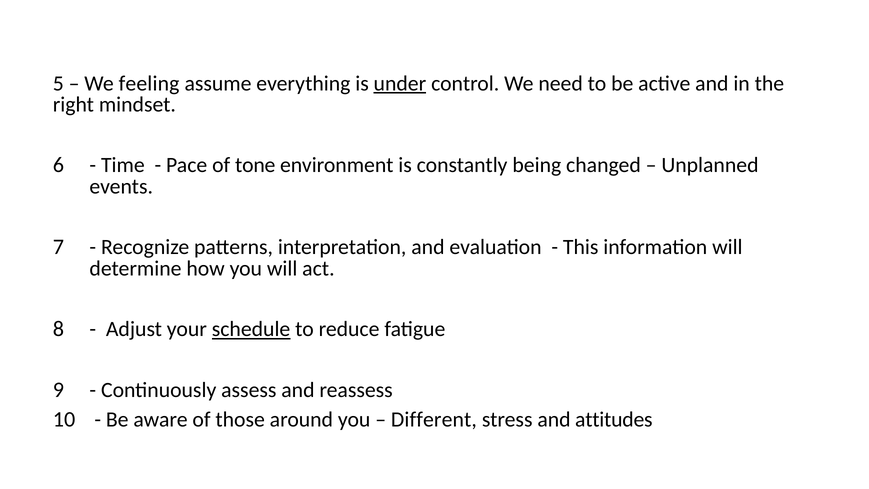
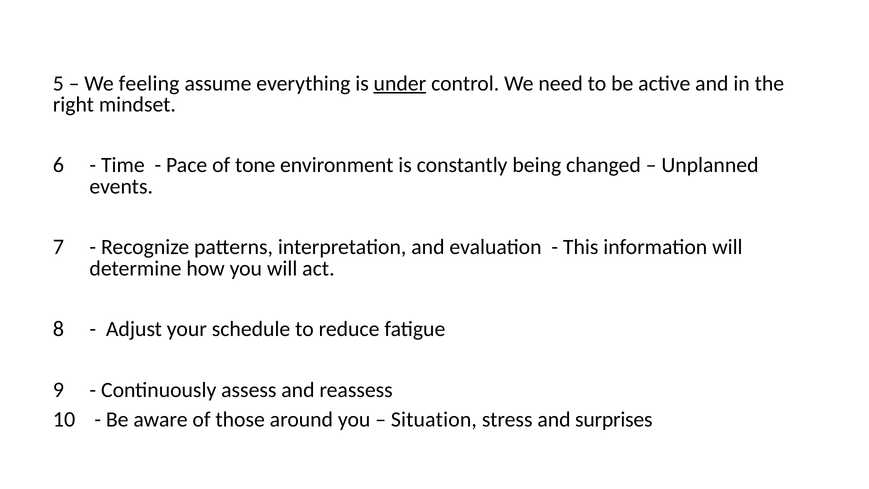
schedule underline: present -> none
Different: Different -> Situation
attitudes: attitudes -> surprises
